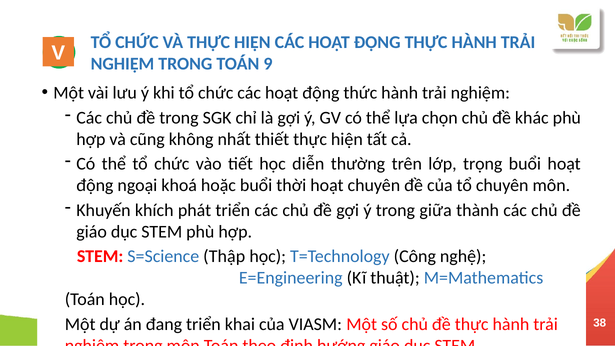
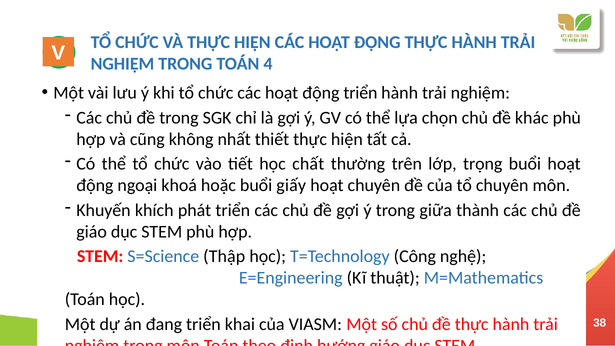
9: 9 -> 4
động thức: thức -> triển
diễn: diễn -> chất
thời: thời -> giấy
